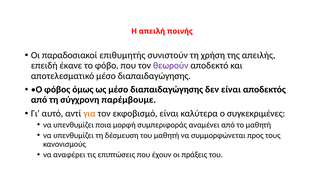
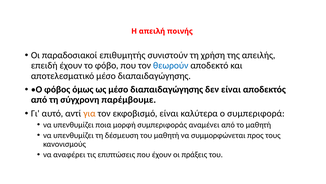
επειδή έκανε: έκανε -> έχουν
θεωρούν colour: purple -> blue
συγκεκριμένες: συγκεκριμένες -> συμπεριφορά
